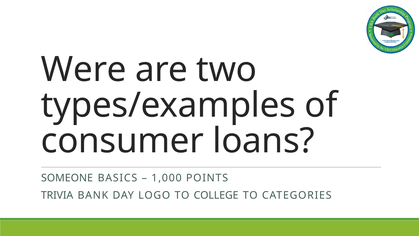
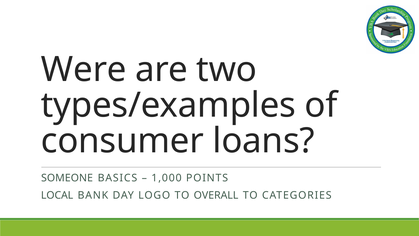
TRIVIA: TRIVIA -> LOCAL
COLLEGE: COLLEGE -> OVERALL
